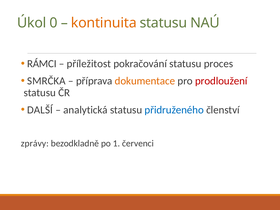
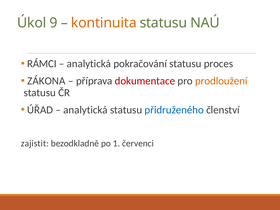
0: 0 -> 9
příležitost at (89, 64): příležitost -> analytická
SMRČKA: SMRČKA -> ZÁKONA
dokumentace colour: orange -> red
prodloužení colour: red -> orange
DALŠÍ: DALŠÍ -> ÚŘAD
zprávy: zprávy -> zajistit
